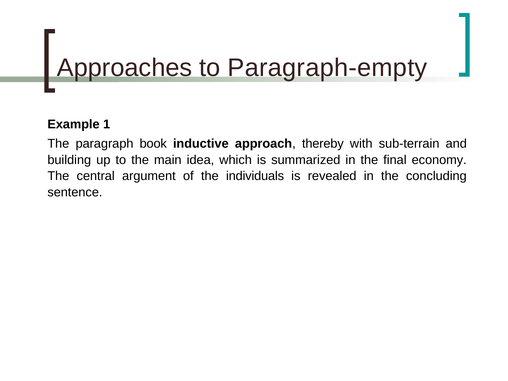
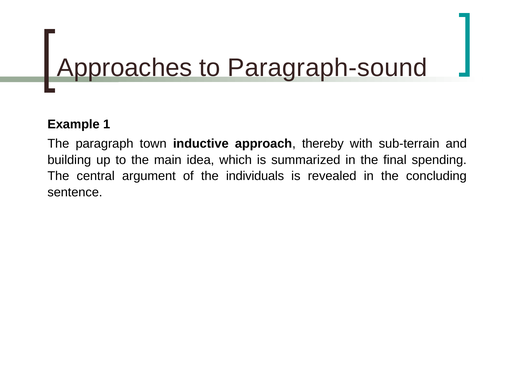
Paragraph-empty: Paragraph-empty -> Paragraph-sound
book: book -> town
economy: economy -> spending
